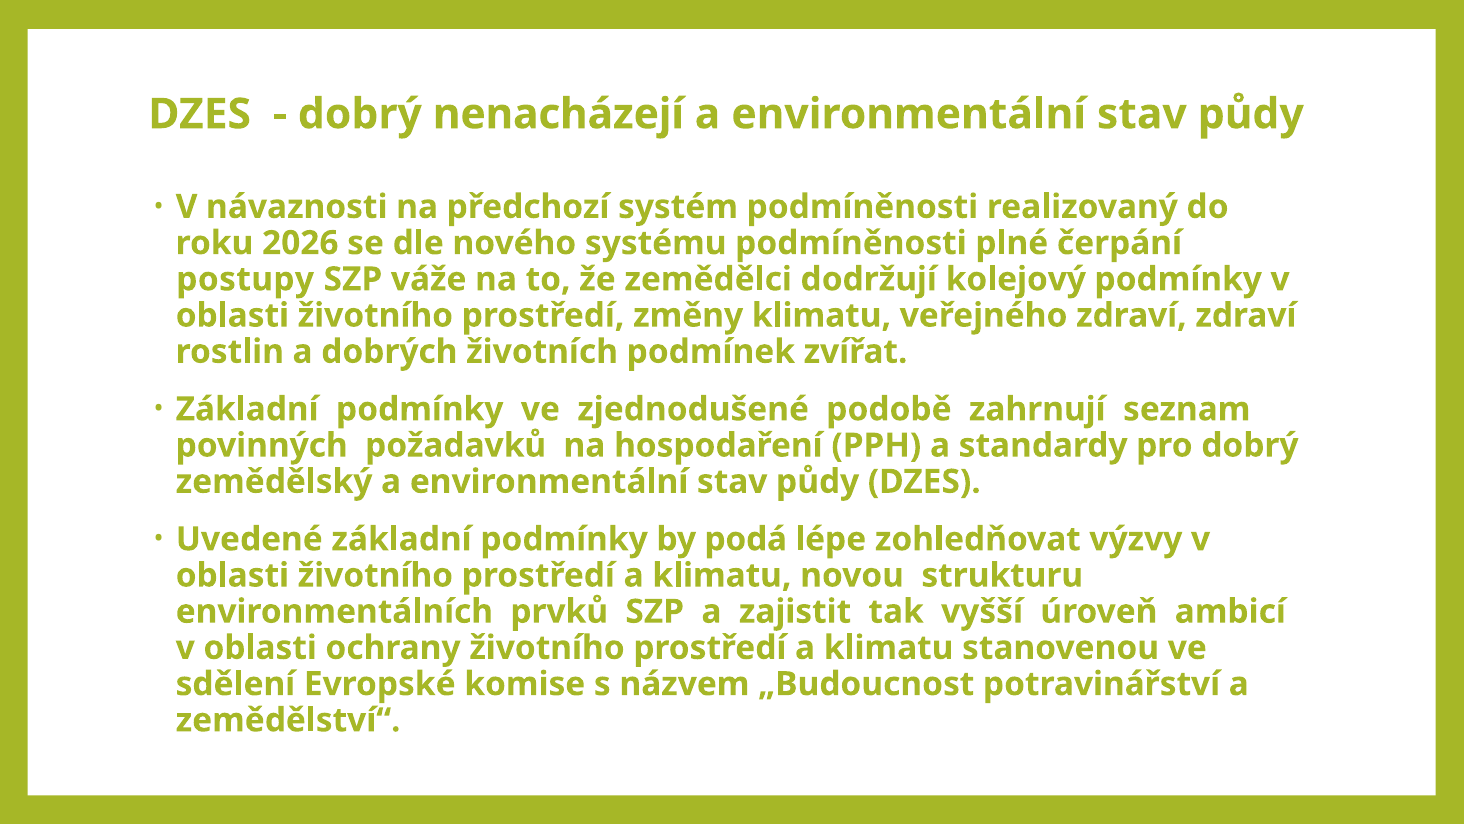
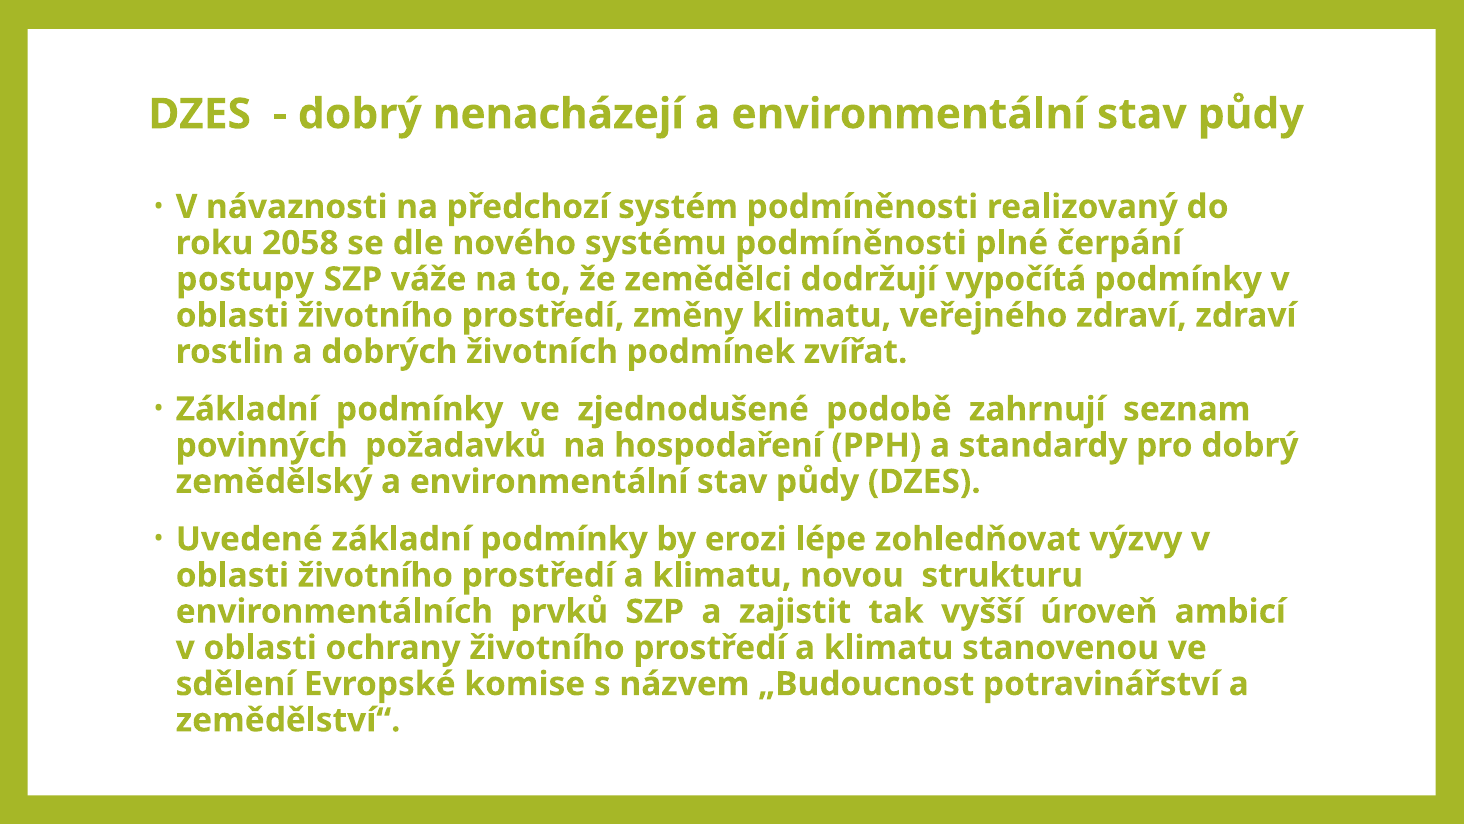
2026: 2026 -> 2058
kolejový: kolejový -> vypočítá
podá: podá -> erozi
